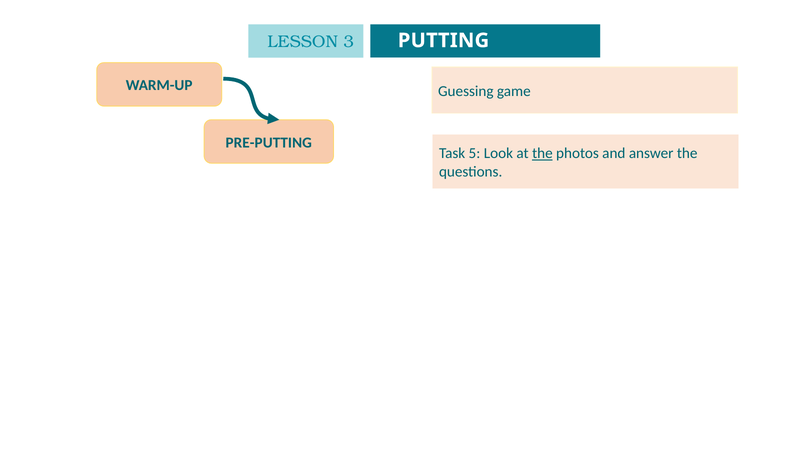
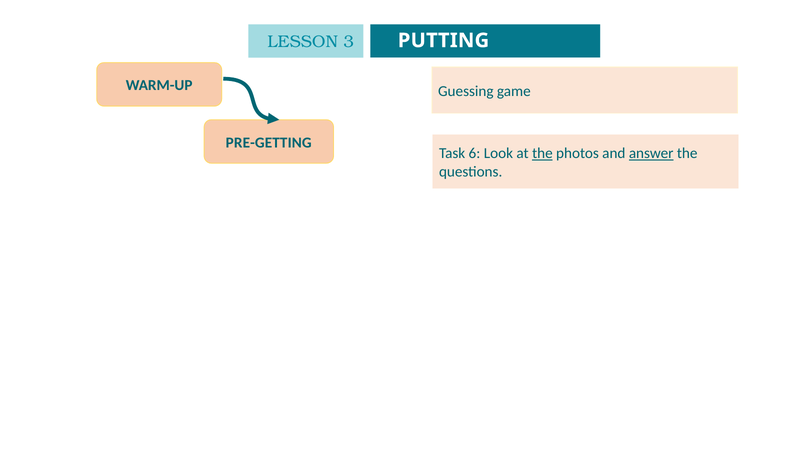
PRE-PUTTING: PRE-PUTTING -> PRE-GETTING
5: 5 -> 6
answer underline: none -> present
